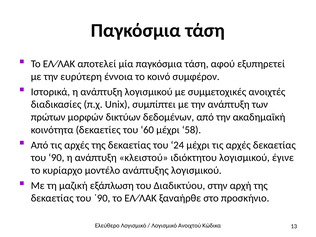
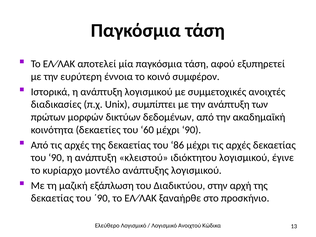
μέχρι 58: 58 -> 90
24: 24 -> 86
